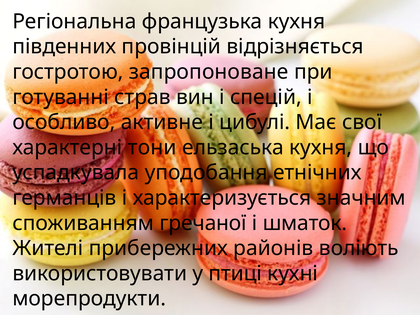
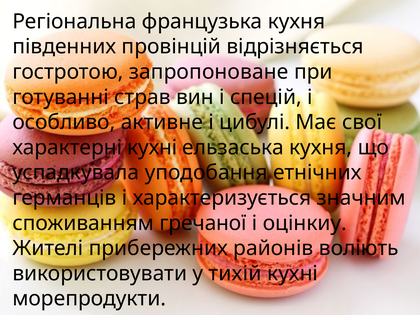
характерні тони: тони -> кухні
шматок: шматок -> оцінкиу
птиці: птиці -> тихій
